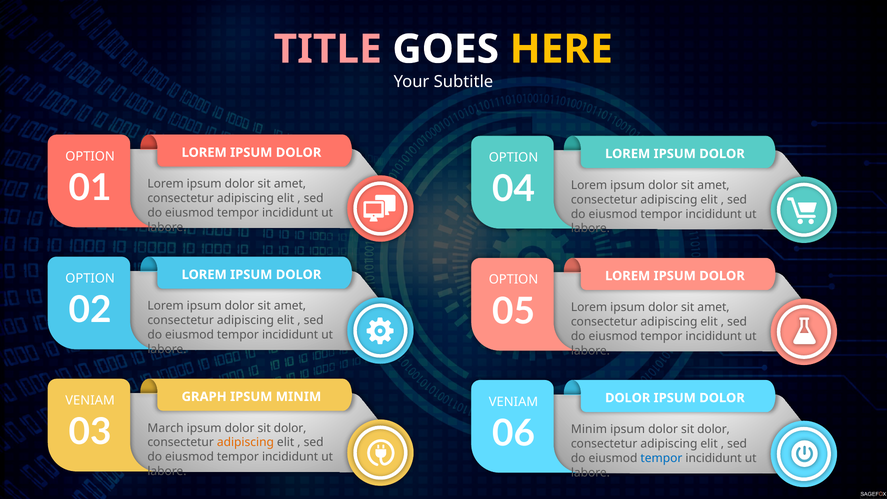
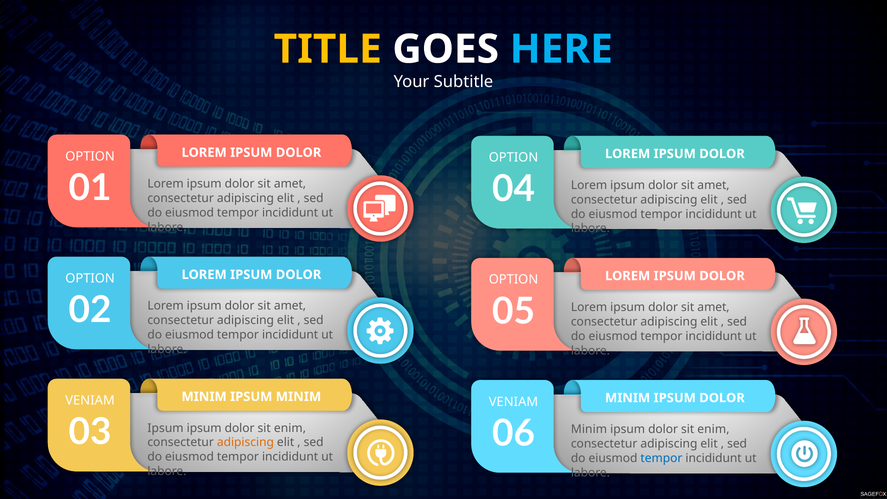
TITLE colour: pink -> yellow
HERE colour: yellow -> light blue
GRAPH at (204, 397): GRAPH -> MINIM
DOLOR at (628, 398): DOLOR -> MINIM
03 March: March -> Ipsum
dolor at (290, 428): dolor -> enim
dolor at (714, 429): dolor -> enim
